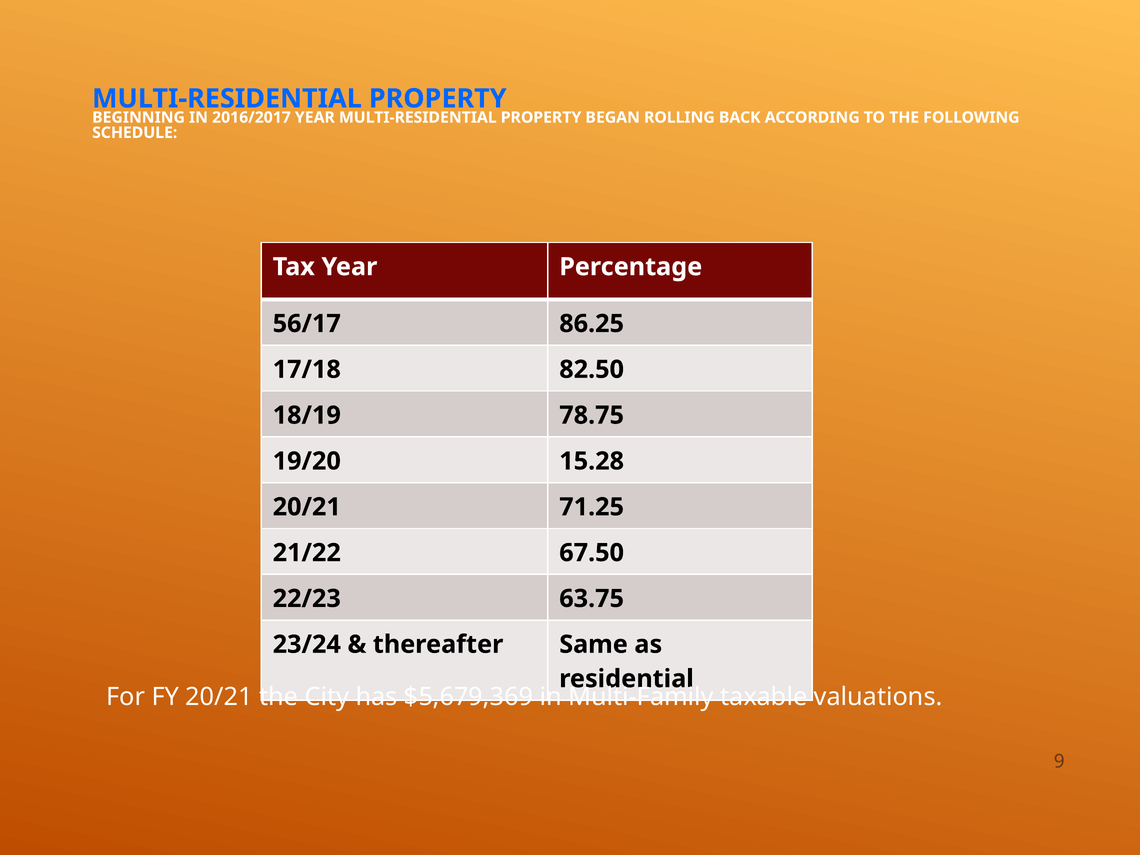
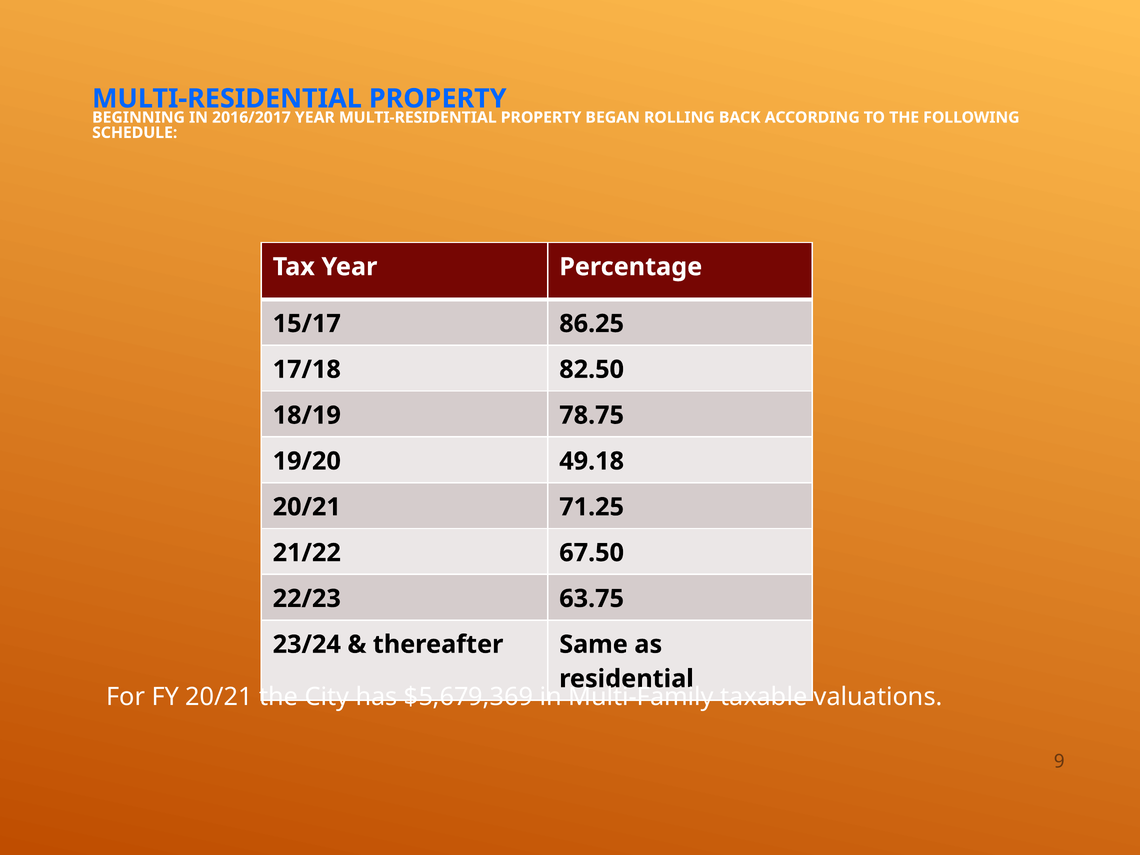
56/17: 56/17 -> 15/17
15.28: 15.28 -> 49.18
